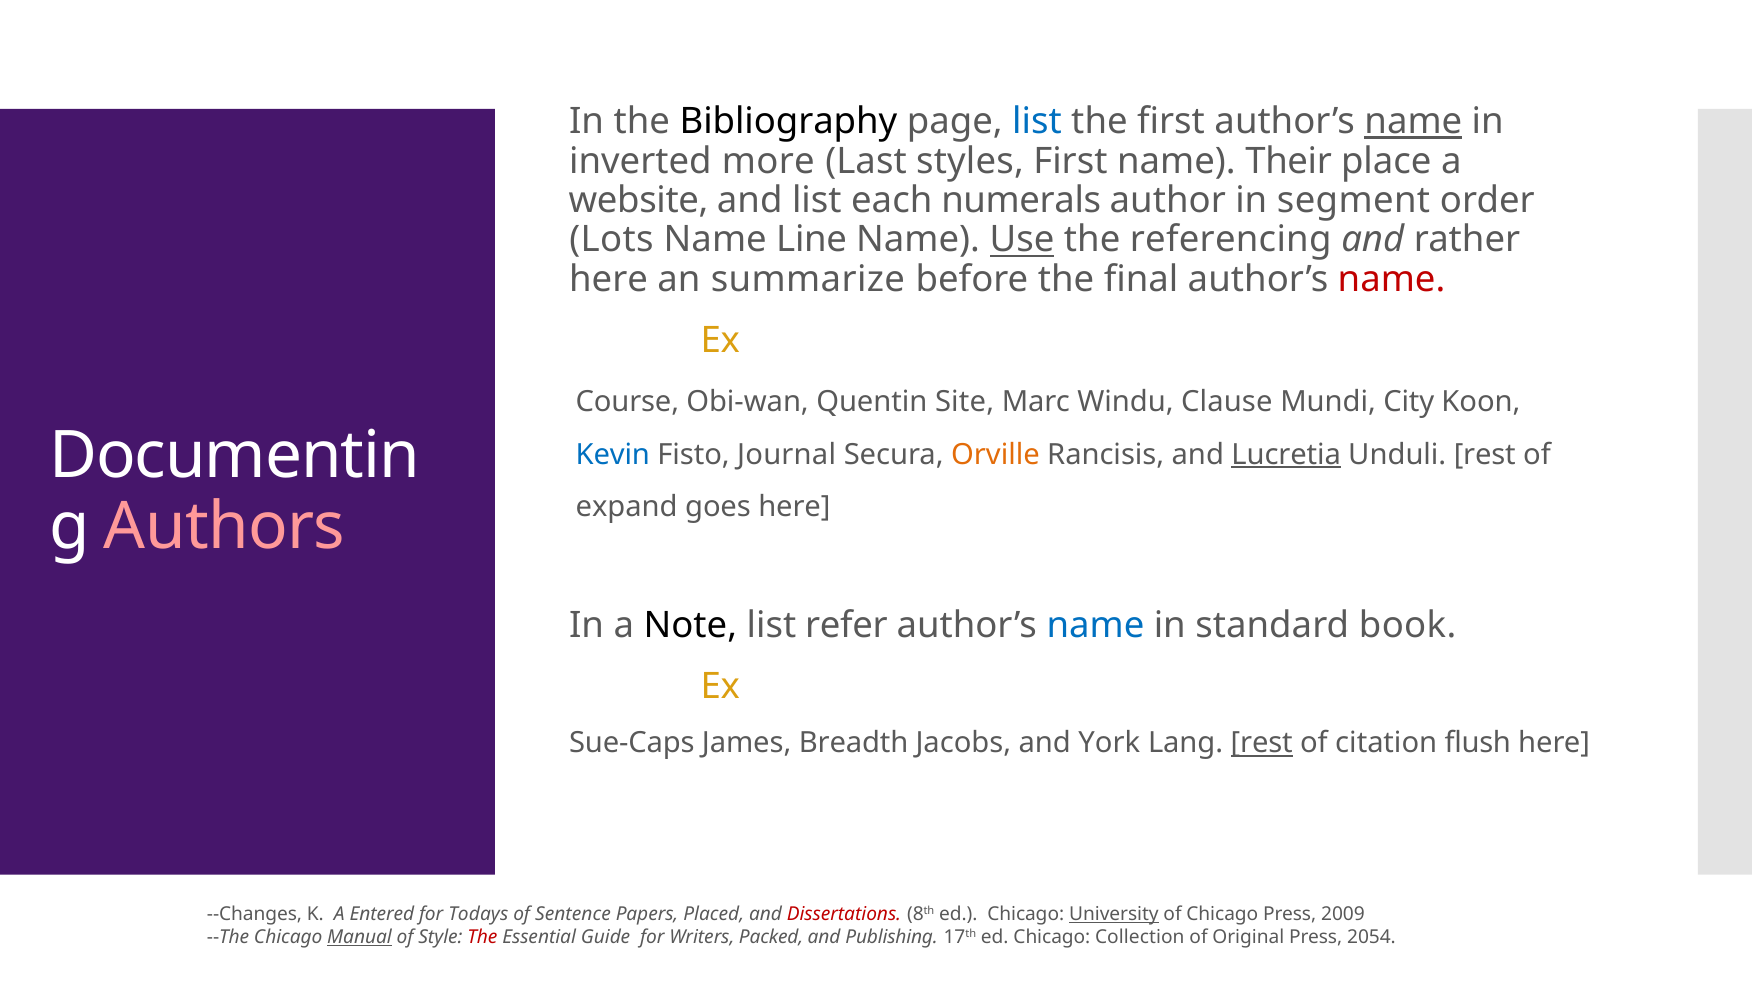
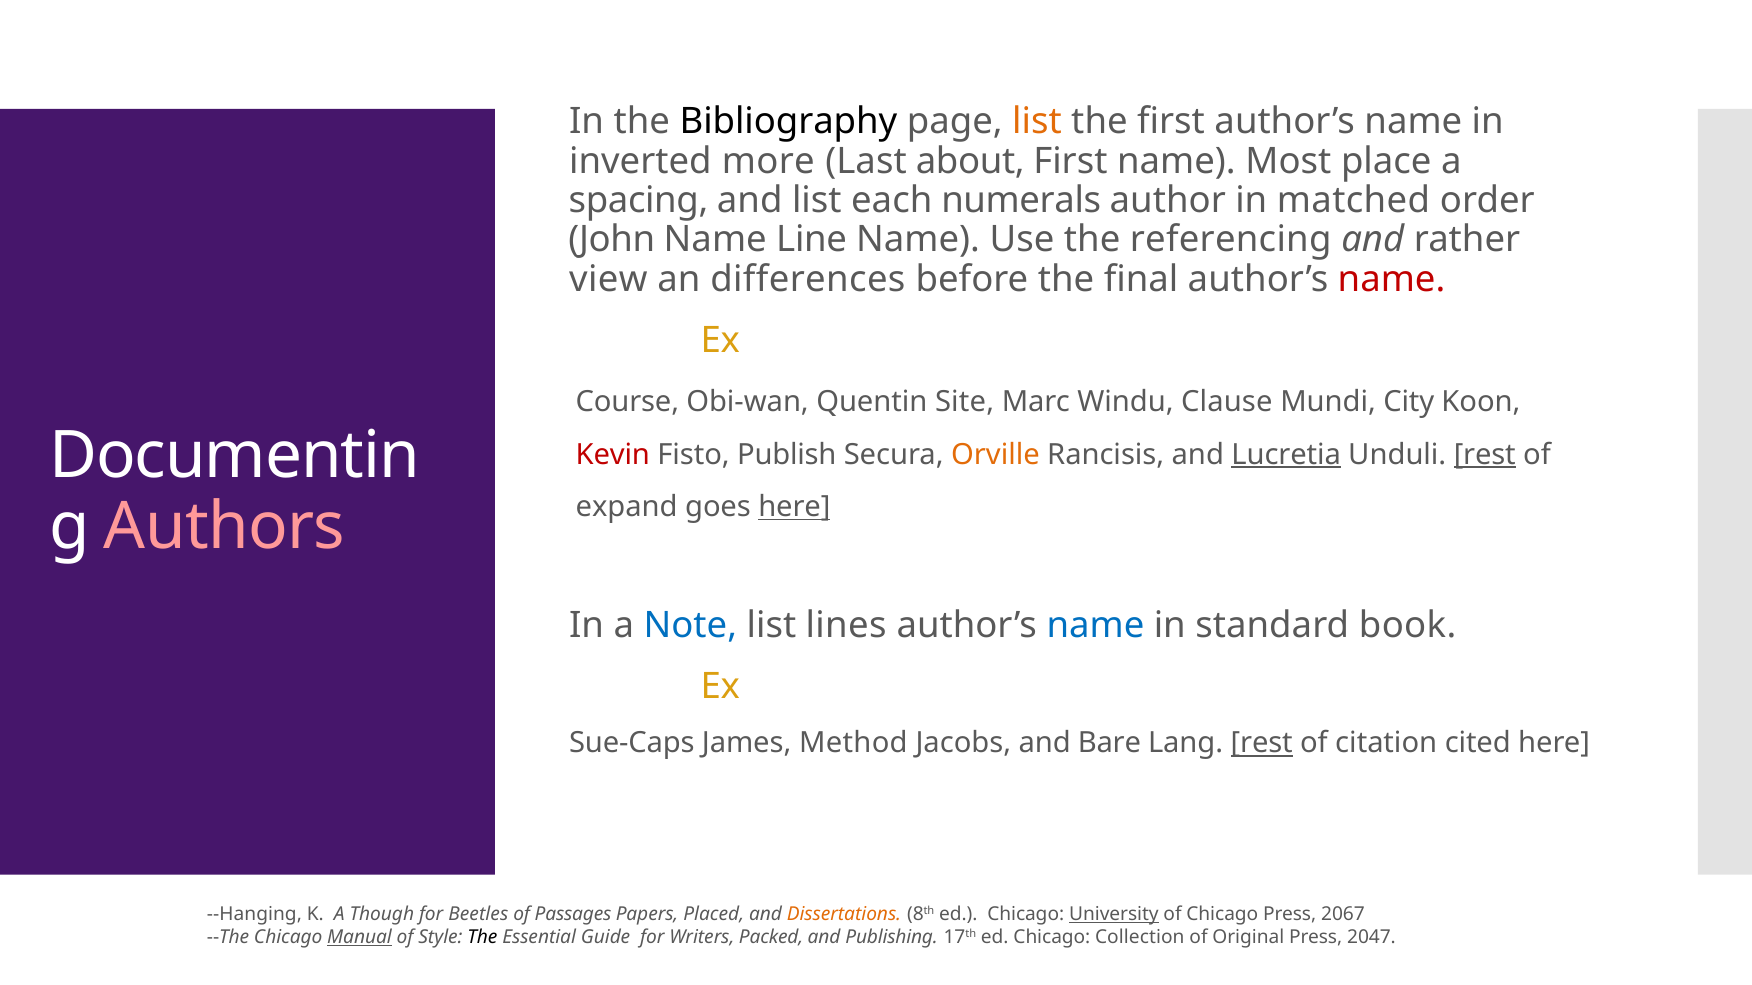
list at (1037, 122) colour: blue -> orange
name at (1413, 122) underline: present -> none
styles: styles -> about
Their: Their -> Most
website: website -> spacing
segment: segment -> matched
Lots: Lots -> John
Use underline: present -> none
here at (609, 279): here -> view
summarize: summarize -> differences
Kevin colour: blue -> red
Journal: Journal -> Publish
rest at (1485, 455) underline: none -> present
here at (794, 507) underline: none -> present
Note colour: black -> blue
refer: refer -> lines
Breadth: Breadth -> Method
York: York -> Bare
flush: flush -> cited
--Changes: --Changes -> --Hanging
Entered: Entered -> Though
Todays: Todays -> Beetles
Sentence: Sentence -> Passages
Dissertations colour: red -> orange
2009: 2009 -> 2067
The at (482, 938) colour: red -> black
2054: 2054 -> 2047
